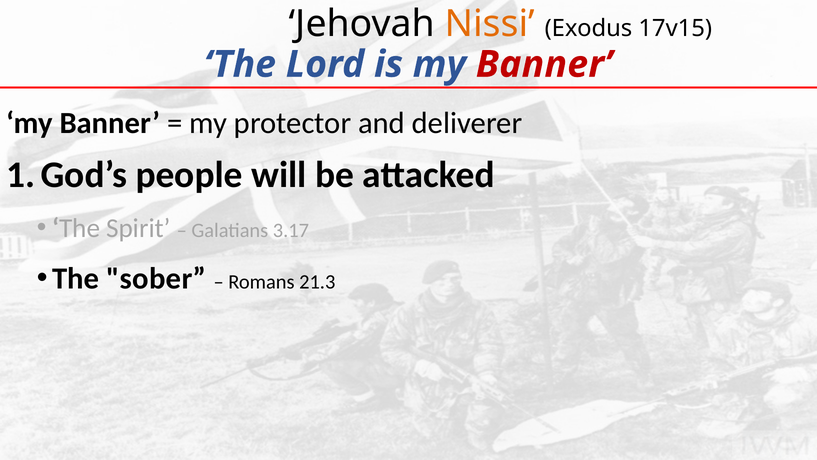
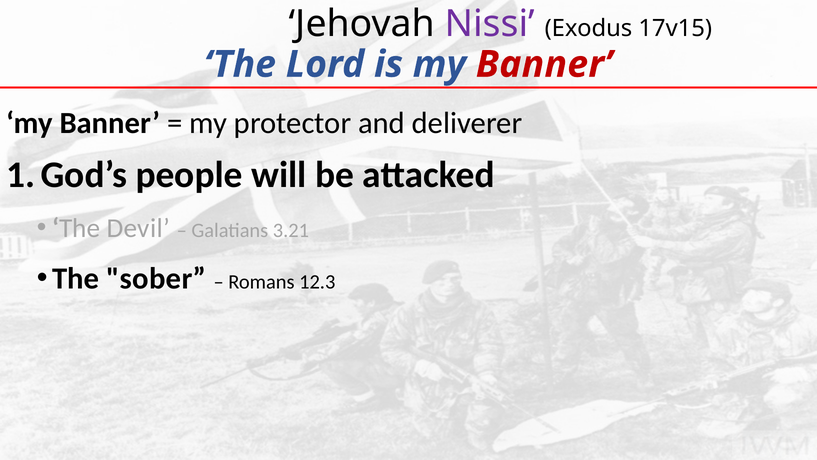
Nissi colour: orange -> purple
Spirit: Spirit -> Devil
3.17: 3.17 -> 3.21
21.3: 21.3 -> 12.3
